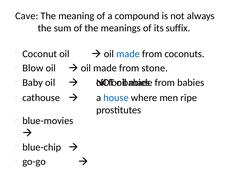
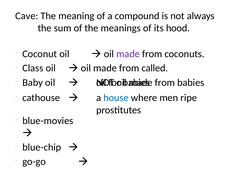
suffix: suffix -> hood
made at (128, 54) colour: blue -> purple
Blow: Blow -> Class
stone: stone -> called
